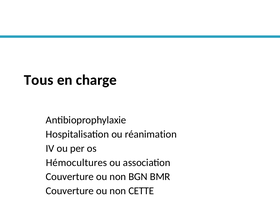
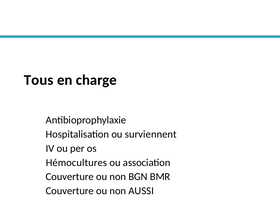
réanimation: réanimation -> surviennent
CETTE: CETTE -> AUSSI
